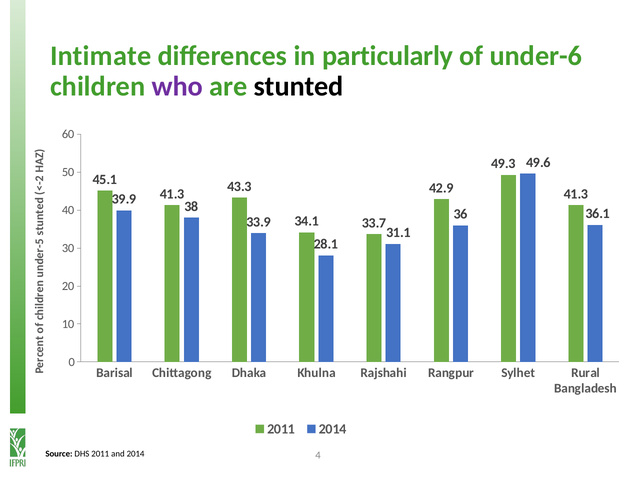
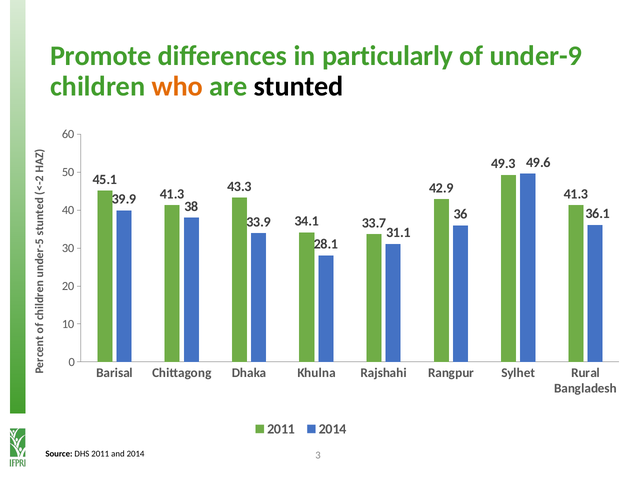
Intimate: Intimate -> Promote
under-6: under-6 -> under-9
who colour: purple -> orange
4: 4 -> 3
